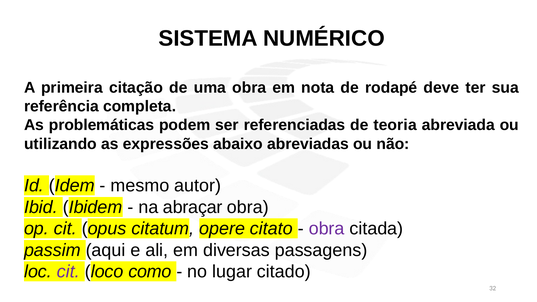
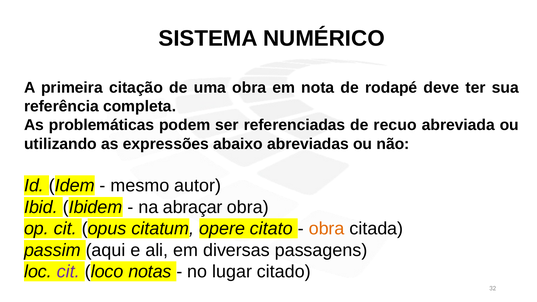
teoria: teoria -> recuo
obra at (327, 229) colour: purple -> orange
como: como -> notas
